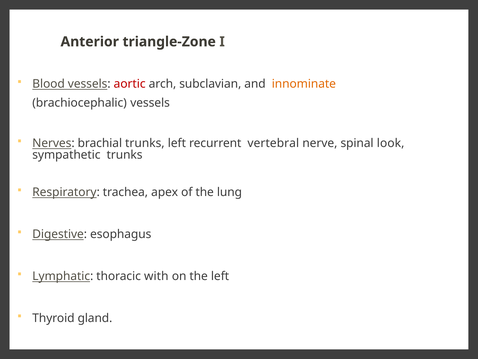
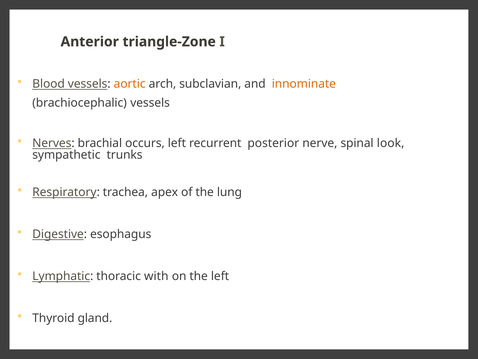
aortic colour: red -> orange
brachial trunks: trunks -> occurs
vertebral: vertebral -> posterior
